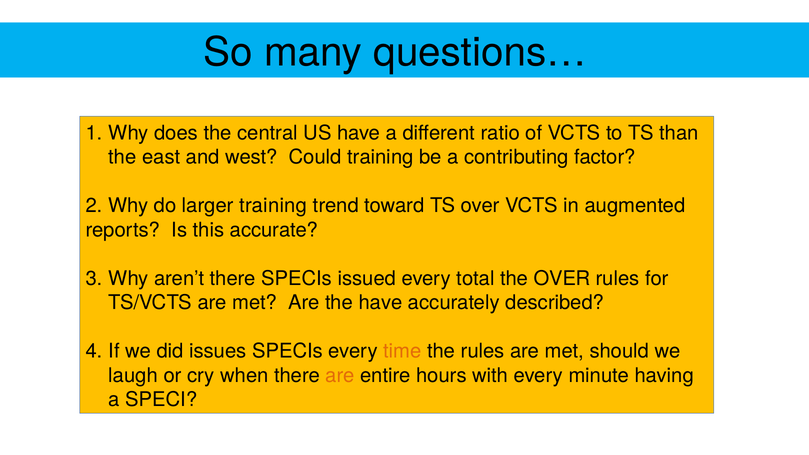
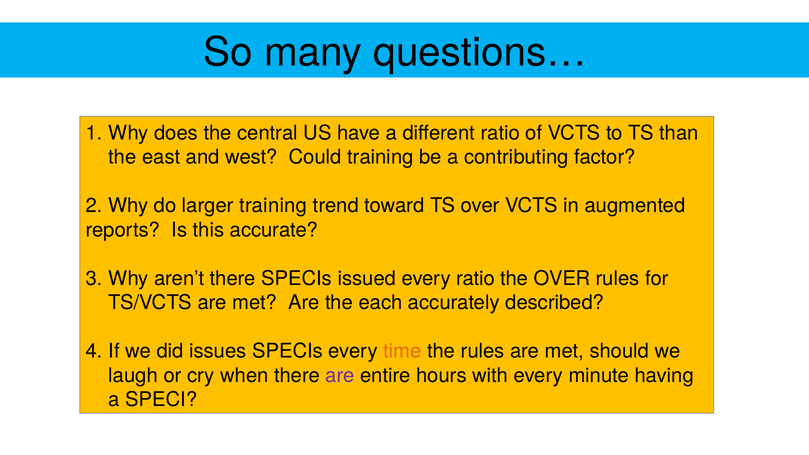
every total: total -> ratio
the have: have -> each
are at (340, 376) colour: orange -> purple
